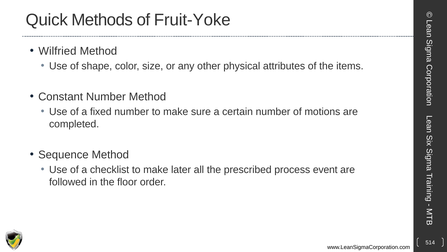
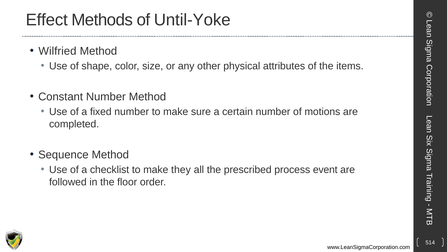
Quick: Quick -> Effect
Fruit-Yoke: Fruit-Yoke -> Until-Yoke
later: later -> they
